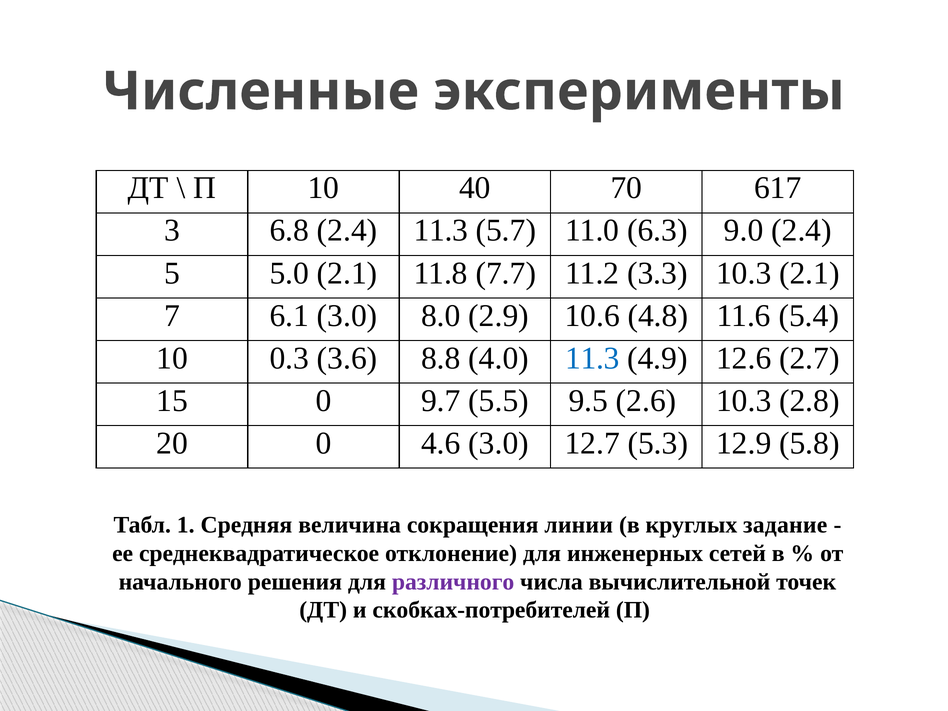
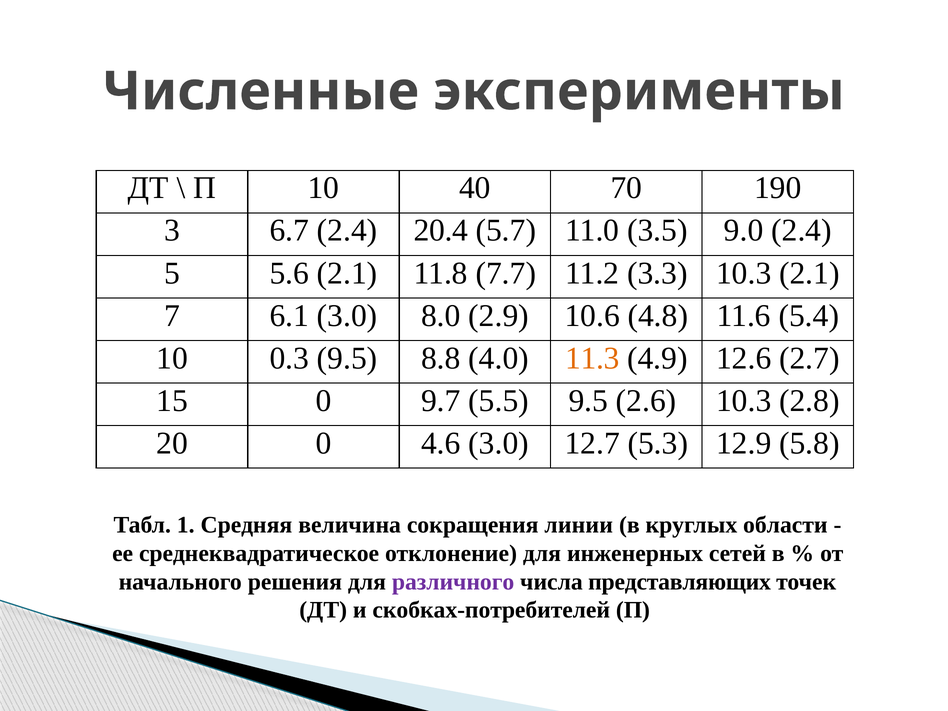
617: 617 -> 190
6.8: 6.8 -> 6.7
2.4 11.3: 11.3 -> 20.4
6.3: 6.3 -> 3.5
5.0: 5.0 -> 5.6
0.3 3.6: 3.6 -> 9.5
11.3 at (592, 358) colour: blue -> orange
задание: задание -> области
вычислительной: вычислительной -> представляющих
